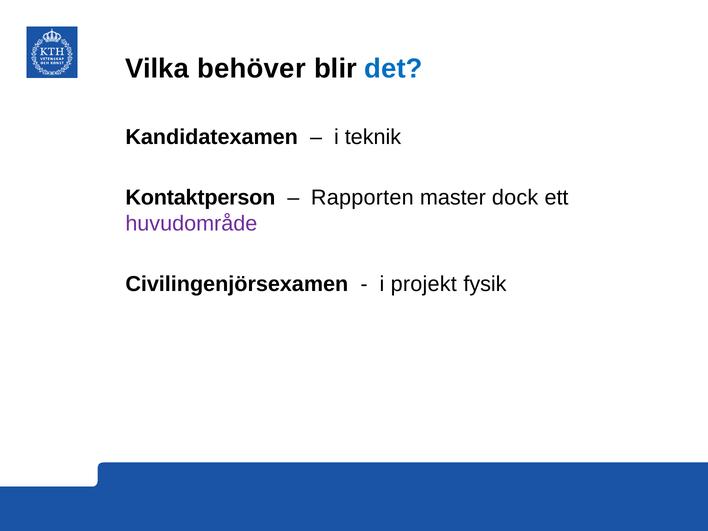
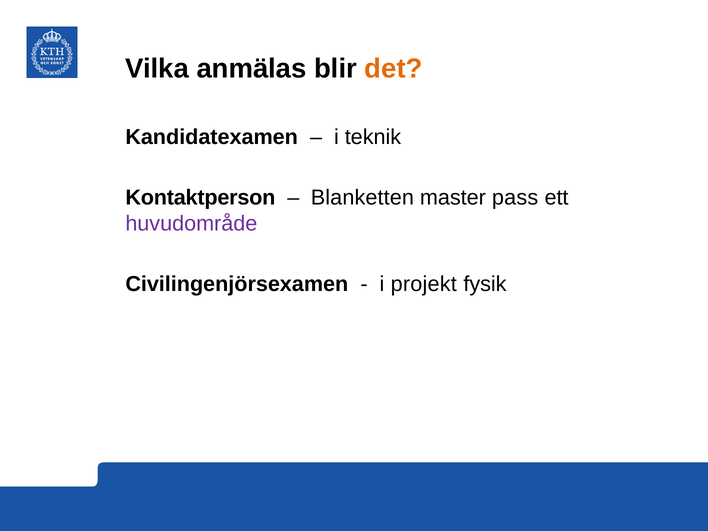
behöver: behöver -> anmälas
det colour: blue -> orange
Rapporten: Rapporten -> Blanketten
dock: dock -> pass
